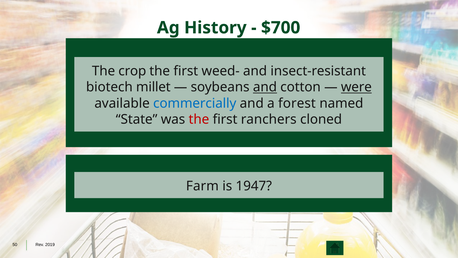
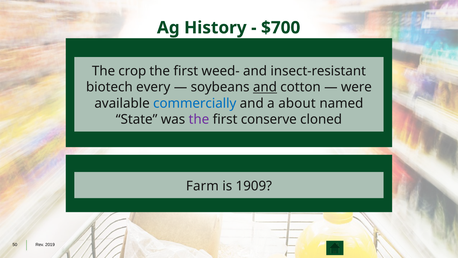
millet: millet -> every
were underline: present -> none
forest: forest -> about
the at (199, 119) colour: red -> purple
ranchers: ranchers -> conserve
1947: 1947 -> 1909
